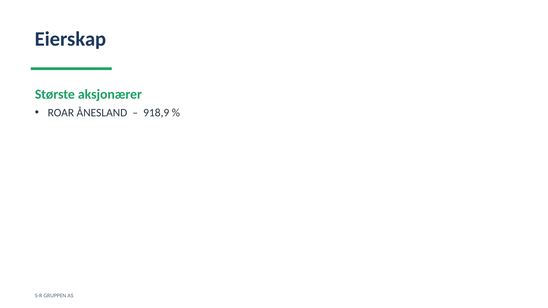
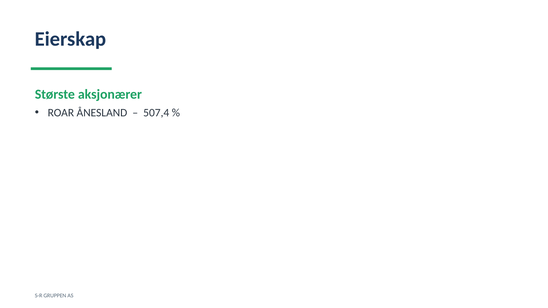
918,9: 918,9 -> 507,4
